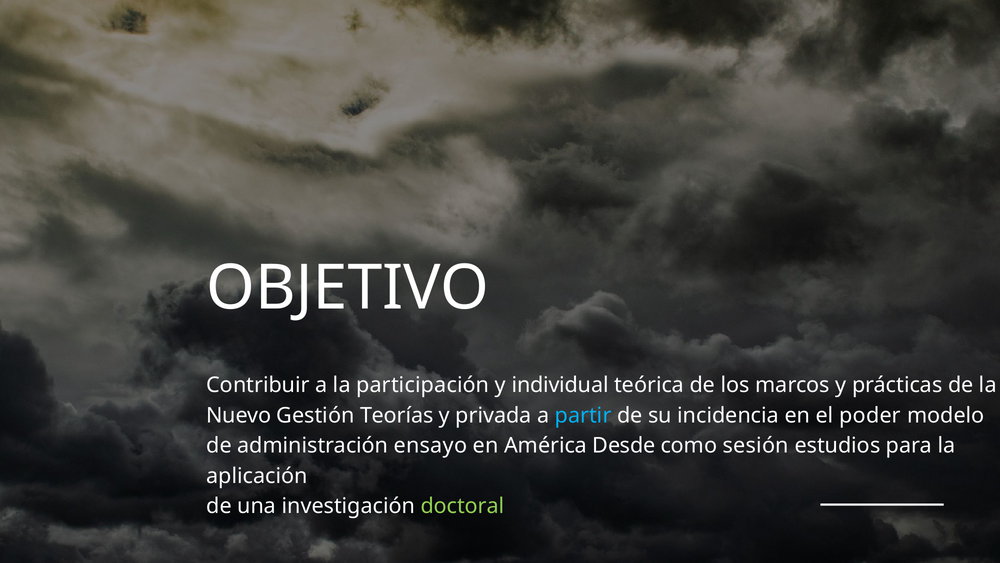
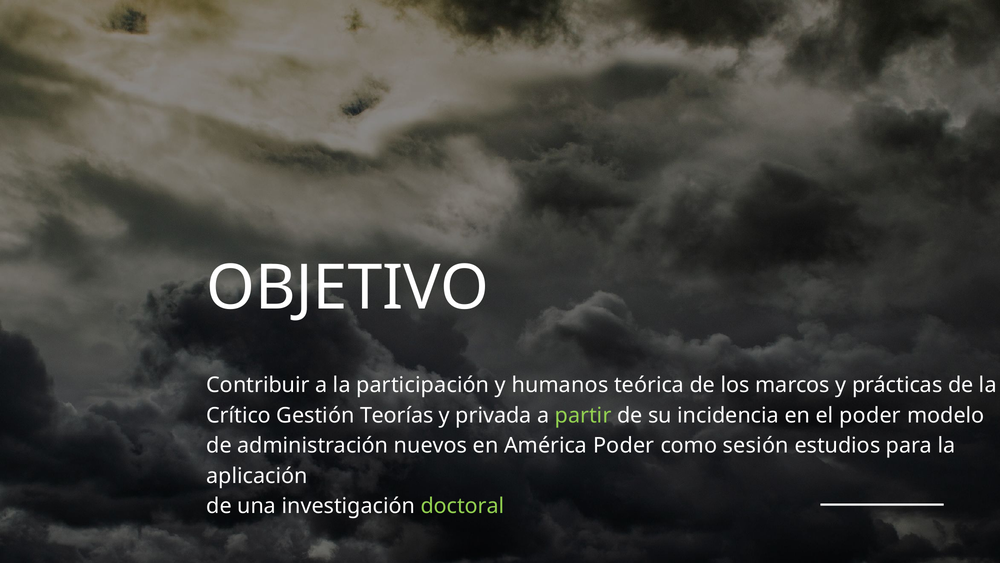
individual: individual -> humanos
Nuevo: Nuevo -> Crítico
partir colour: light blue -> light green
ensayo: ensayo -> nuevos
América Desde: Desde -> Poder
